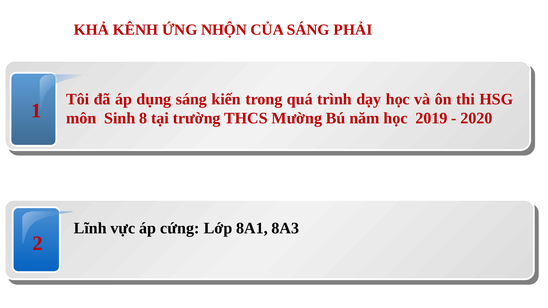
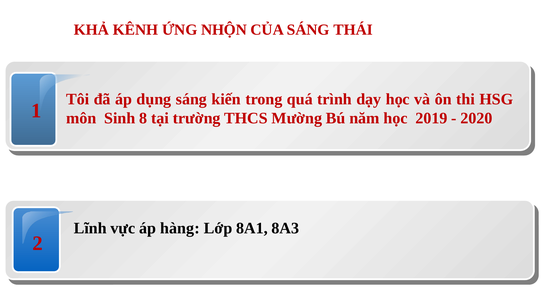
PHẢI: PHẢI -> THÁI
cứng: cứng -> hàng
